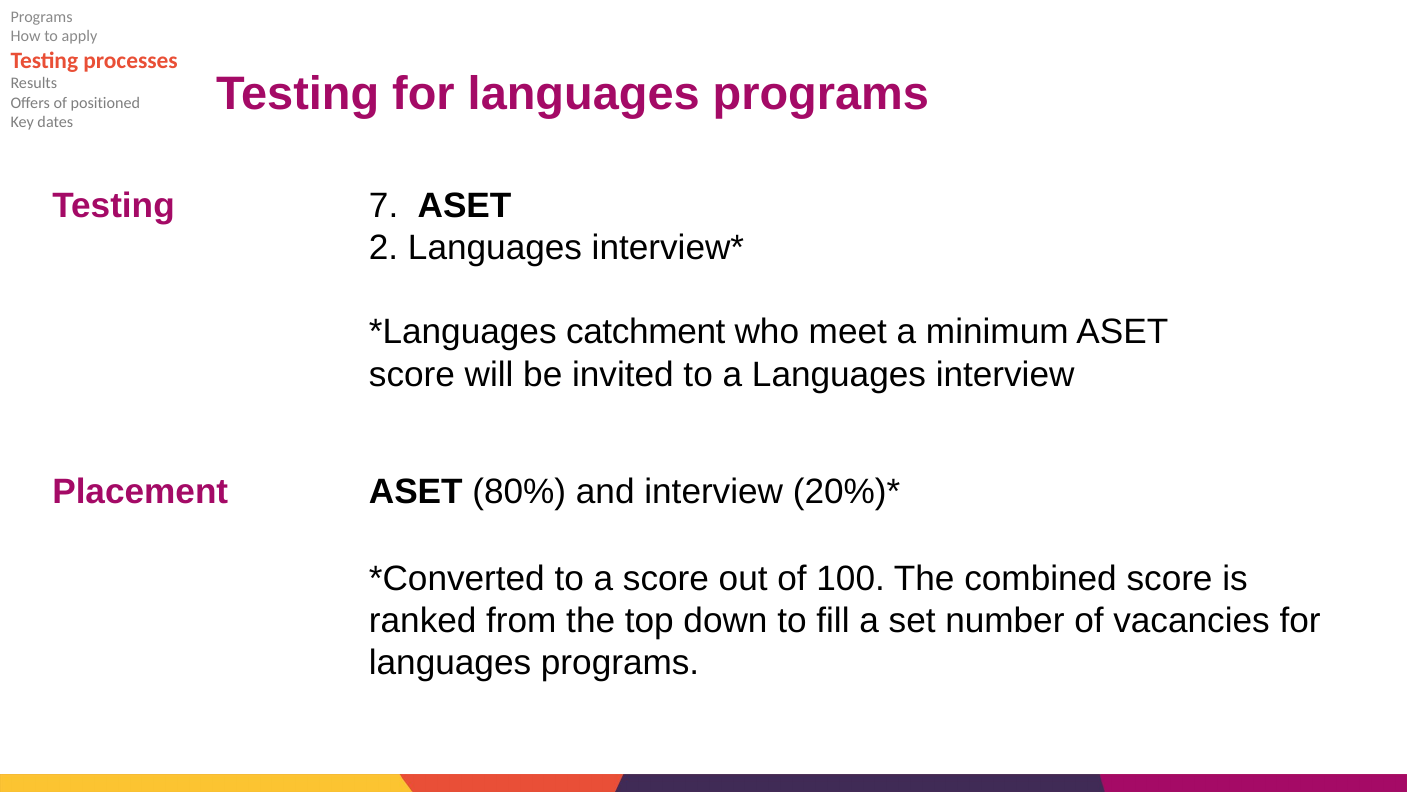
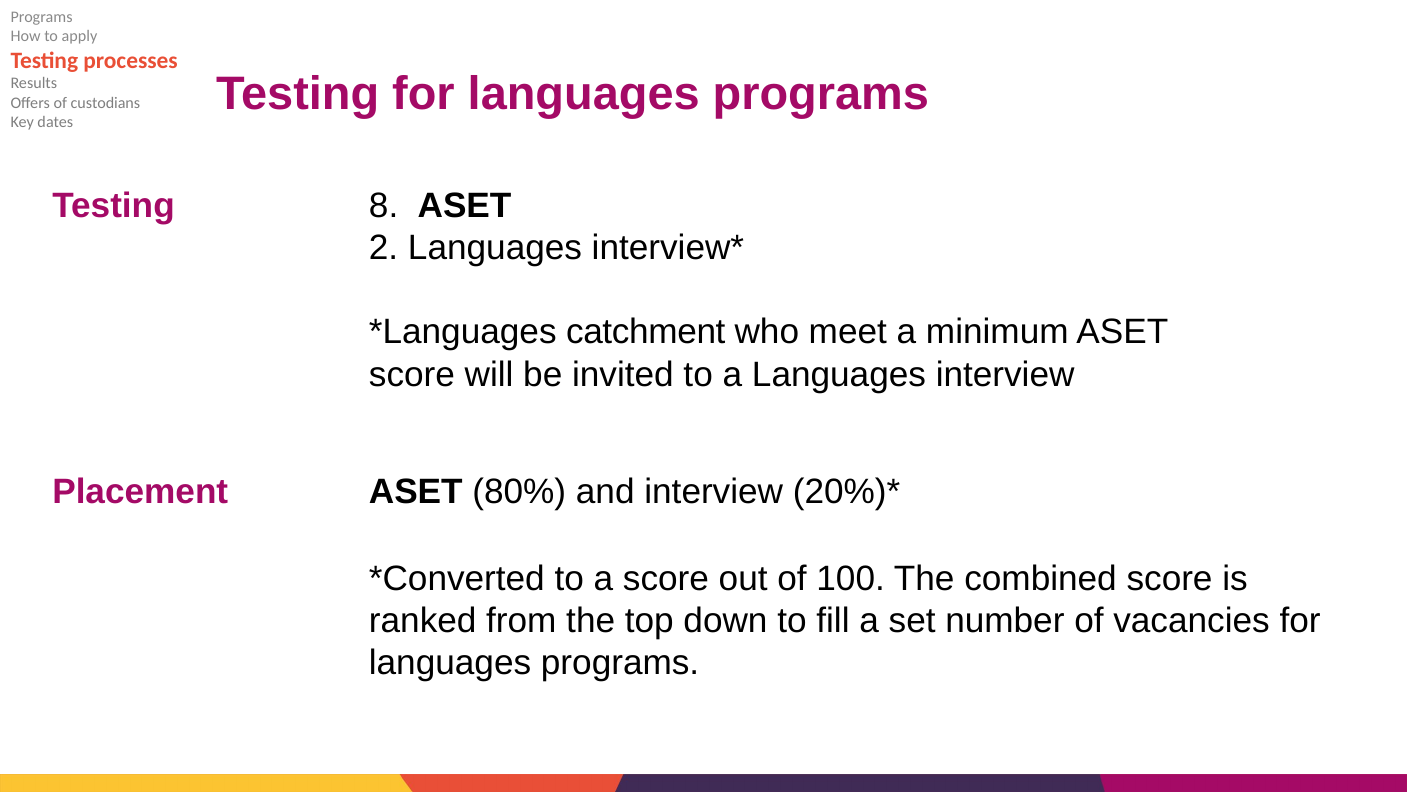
positioned: positioned -> custodians
7: 7 -> 8
